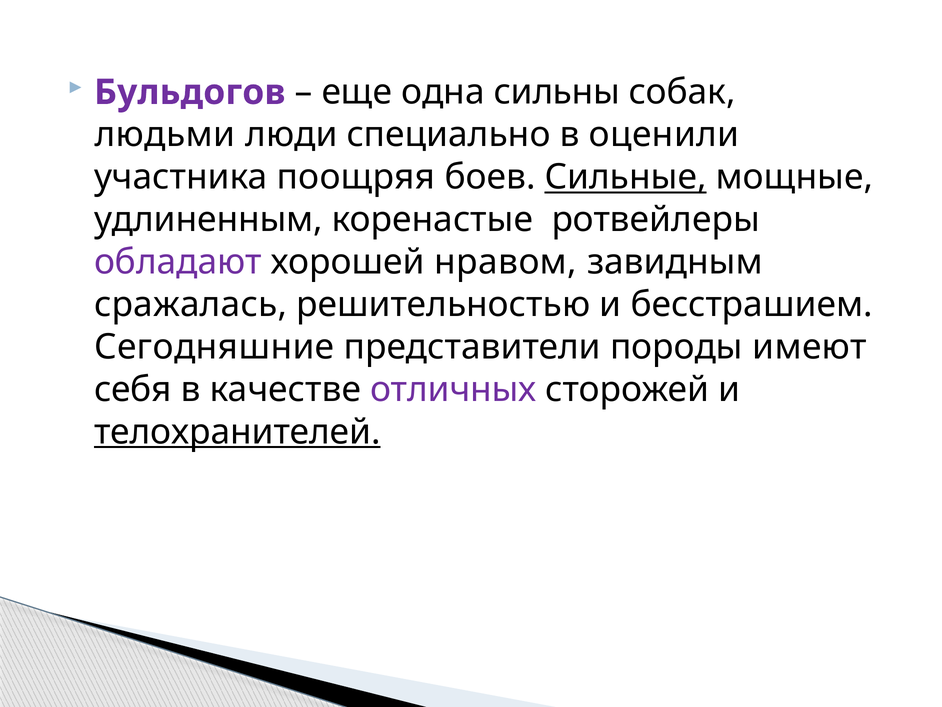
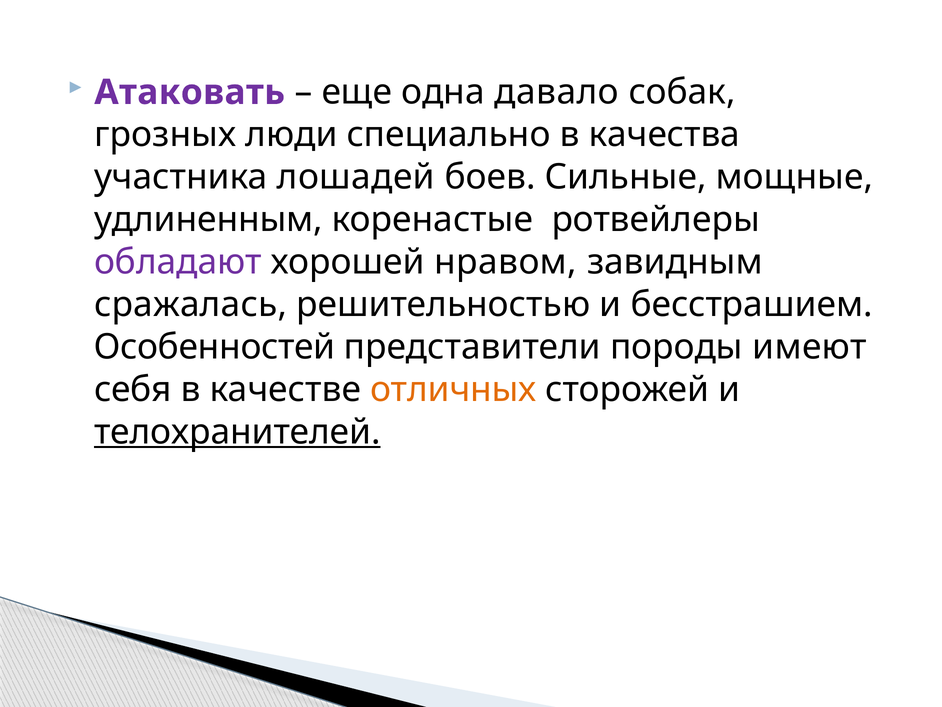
Бульдогов: Бульдогов -> Атаковать
сильны: сильны -> давало
людьми: людьми -> грозных
оценили: оценили -> качества
поощряя: поощряя -> лошадей
Сильные underline: present -> none
Сегодняшние: Сегодняшние -> Особенностей
отличных colour: purple -> orange
